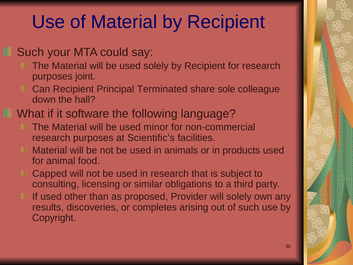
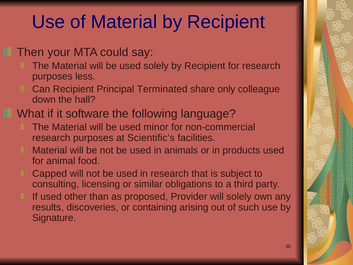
Such at (30, 52): Such -> Then
joint: joint -> less
sole: sole -> only
completes: completes -> containing
Copyright: Copyright -> Signature
